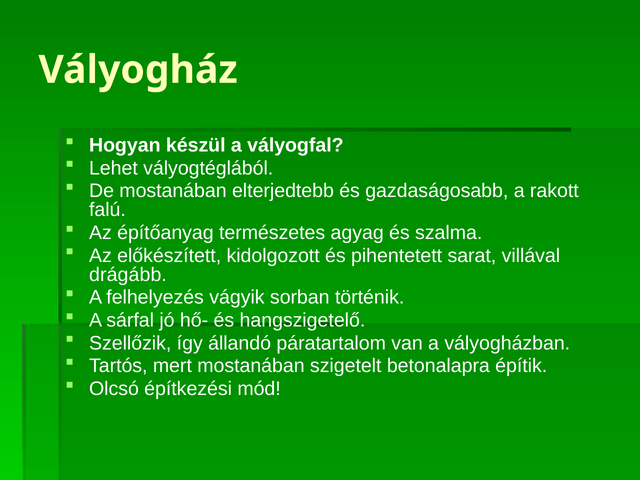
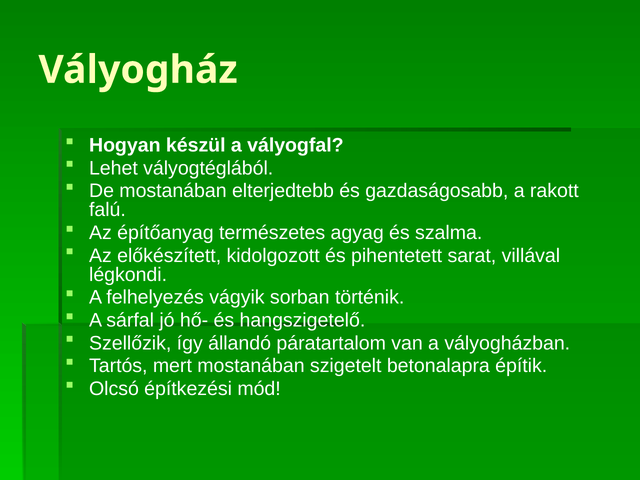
drágább: drágább -> légkondi
